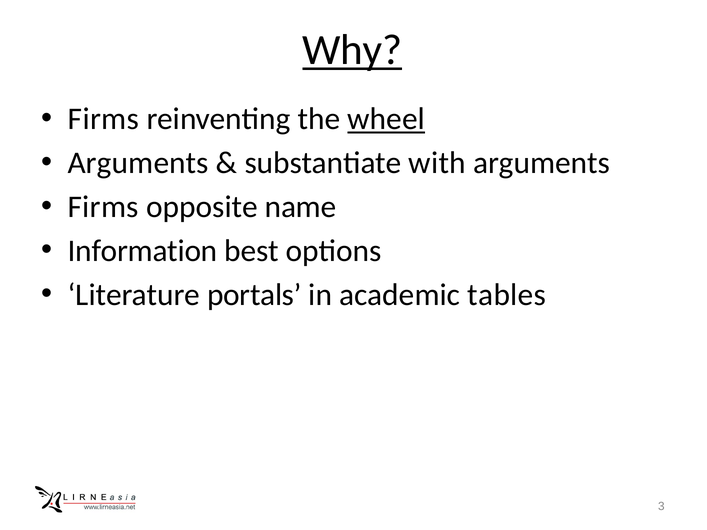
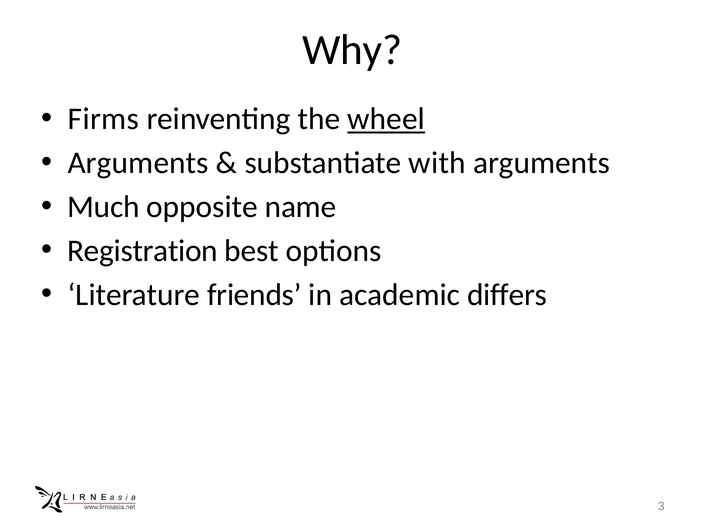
Why underline: present -> none
Firms at (103, 207): Firms -> Much
Information: Information -> Registration
portals: portals -> friends
tables: tables -> differs
